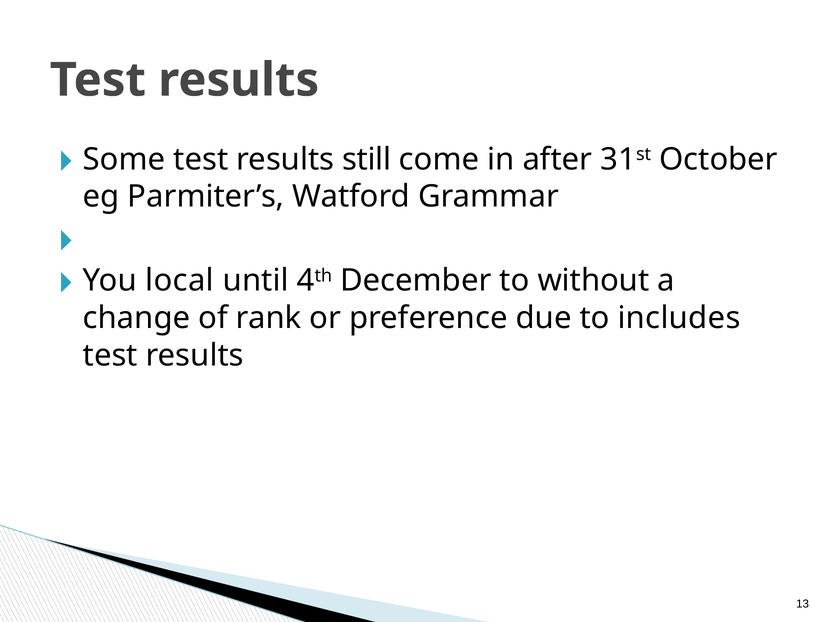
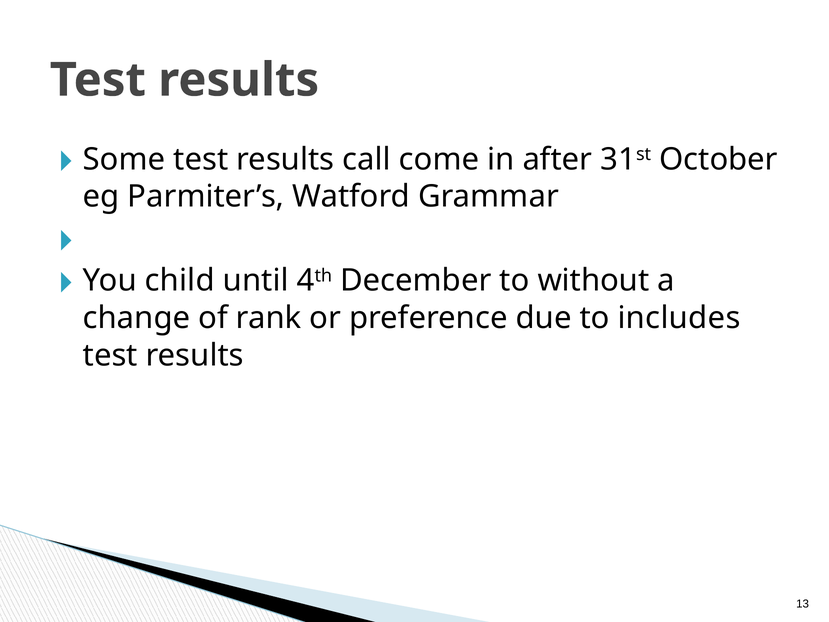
still: still -> call
local: local -> child
